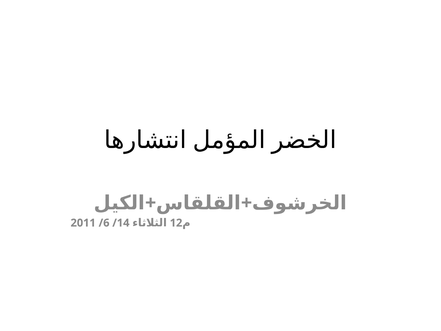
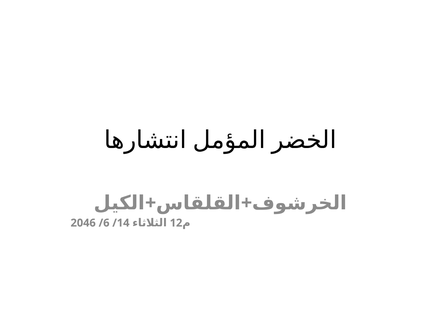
2011: 2011 -> 2046
